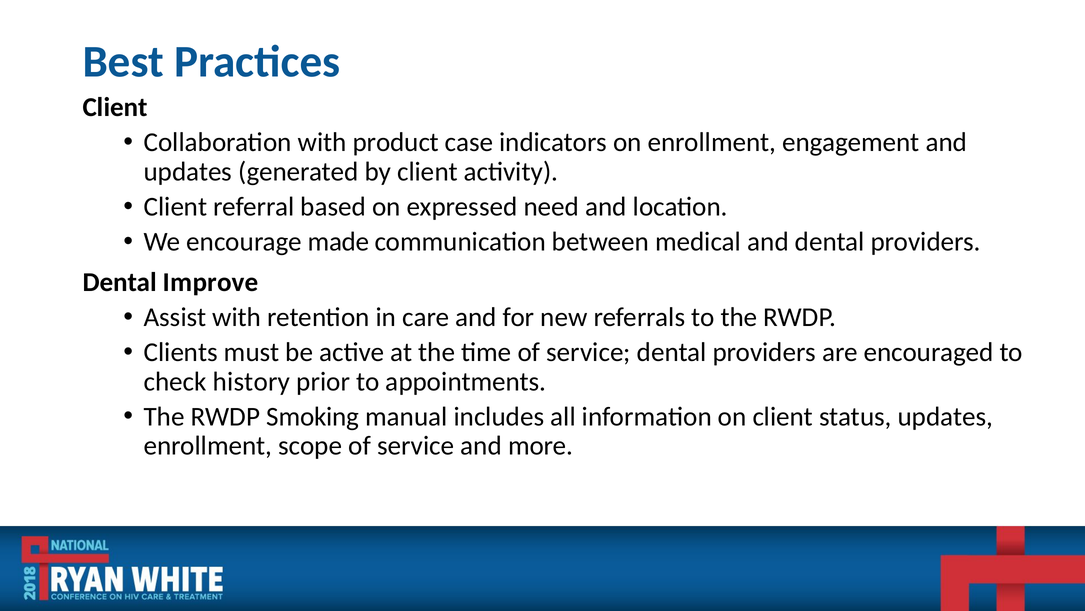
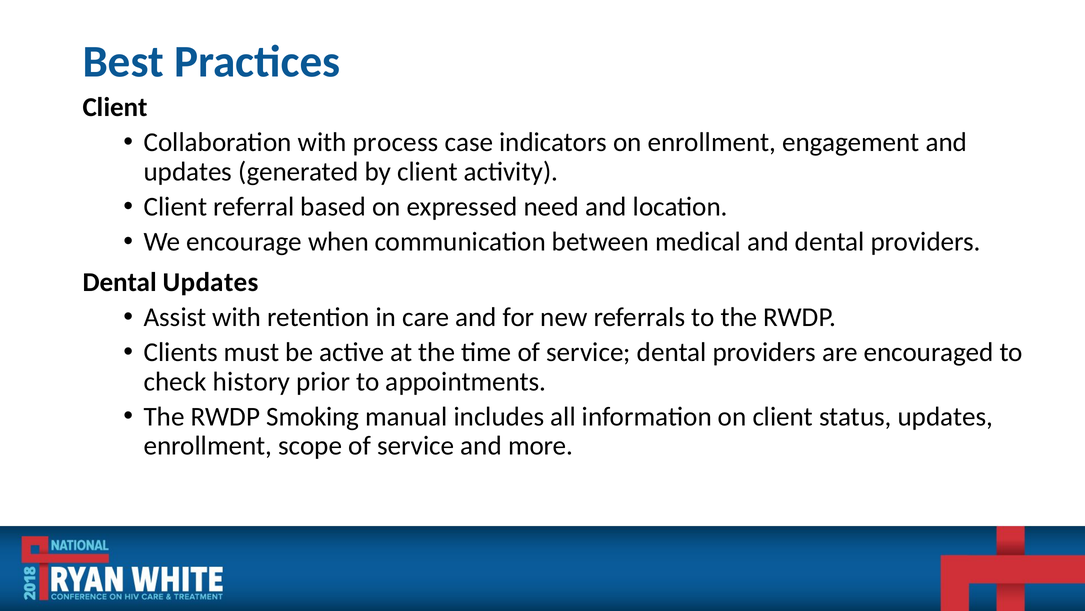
product: product -> process
made: made -> when
Dental Improve: Improve -> Updates
